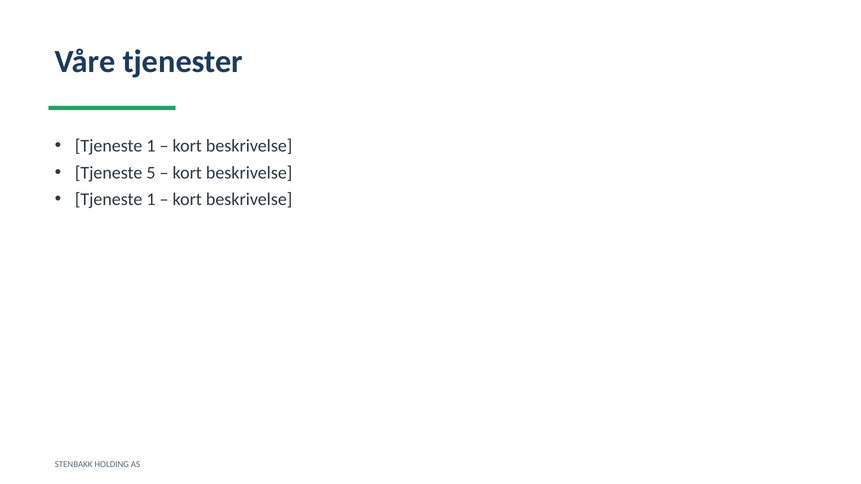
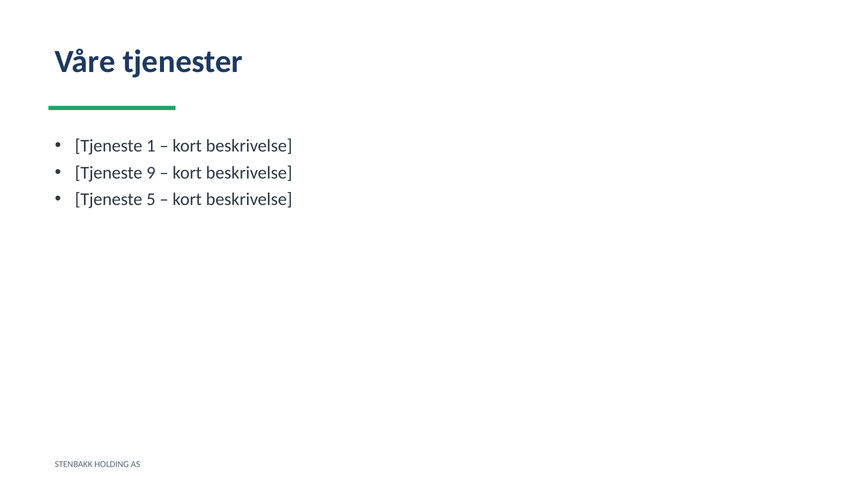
5: 5 -> 9
1 at (151, 200): 1 -> 5
